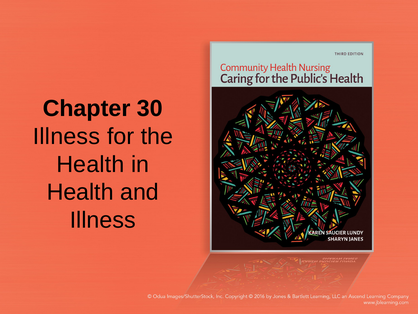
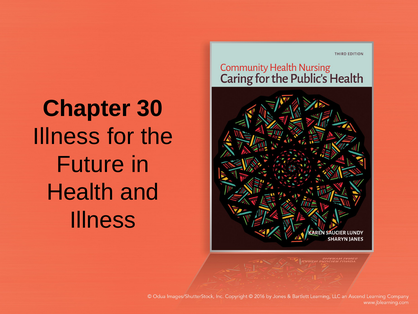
Health at (90, 164): Health -> Future
